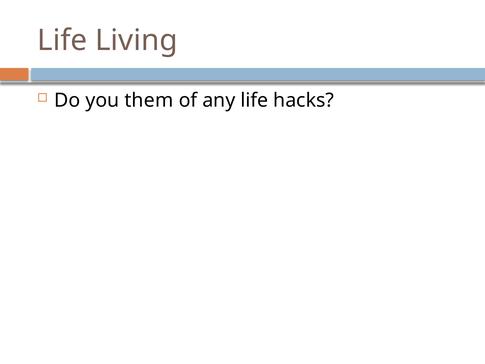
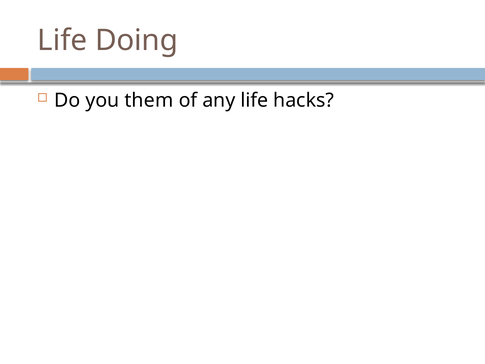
Living: Living -> Doing
